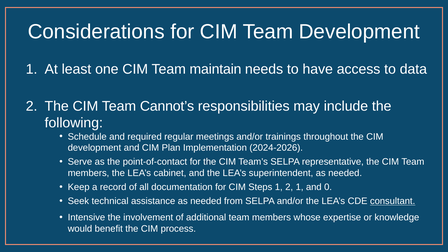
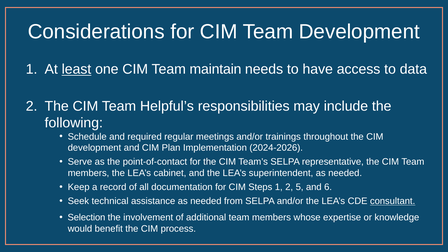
least underline: none -> present
Cannot’s: Cannot’s -> Helpful’s
2 1: 1 -> 5
0: 0 -> 6
Intensive: Intensive -> Selection
